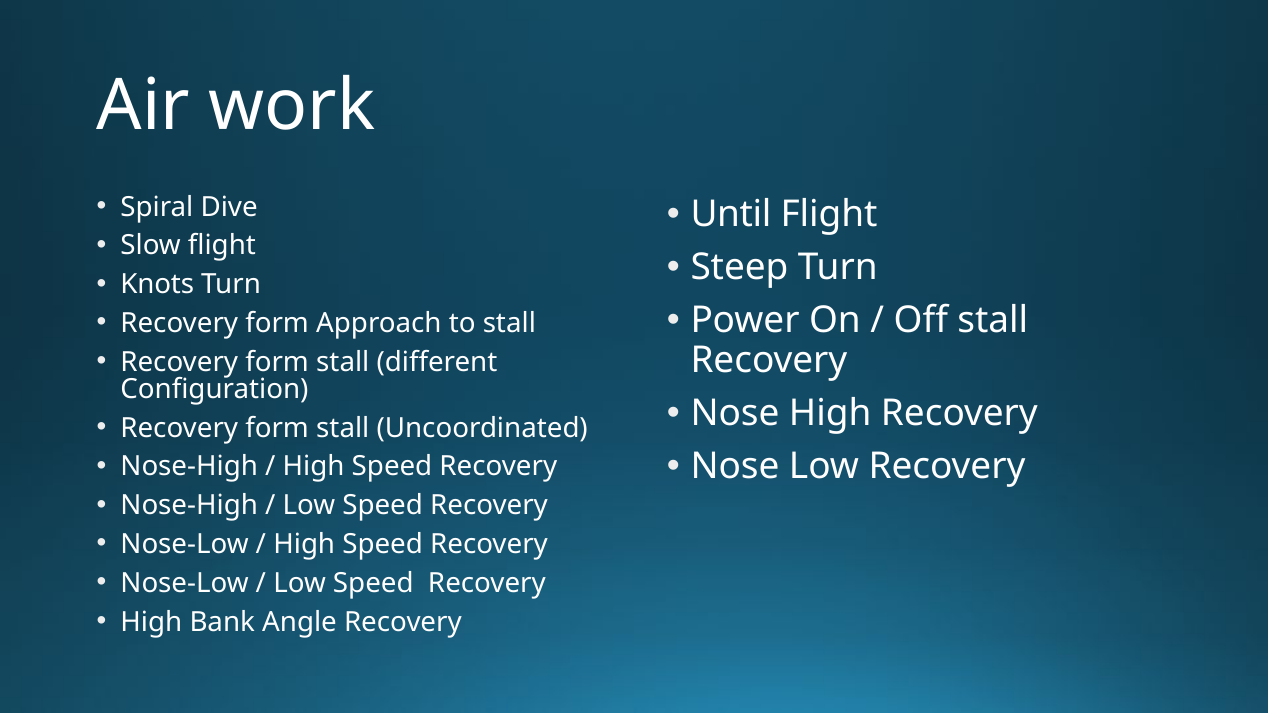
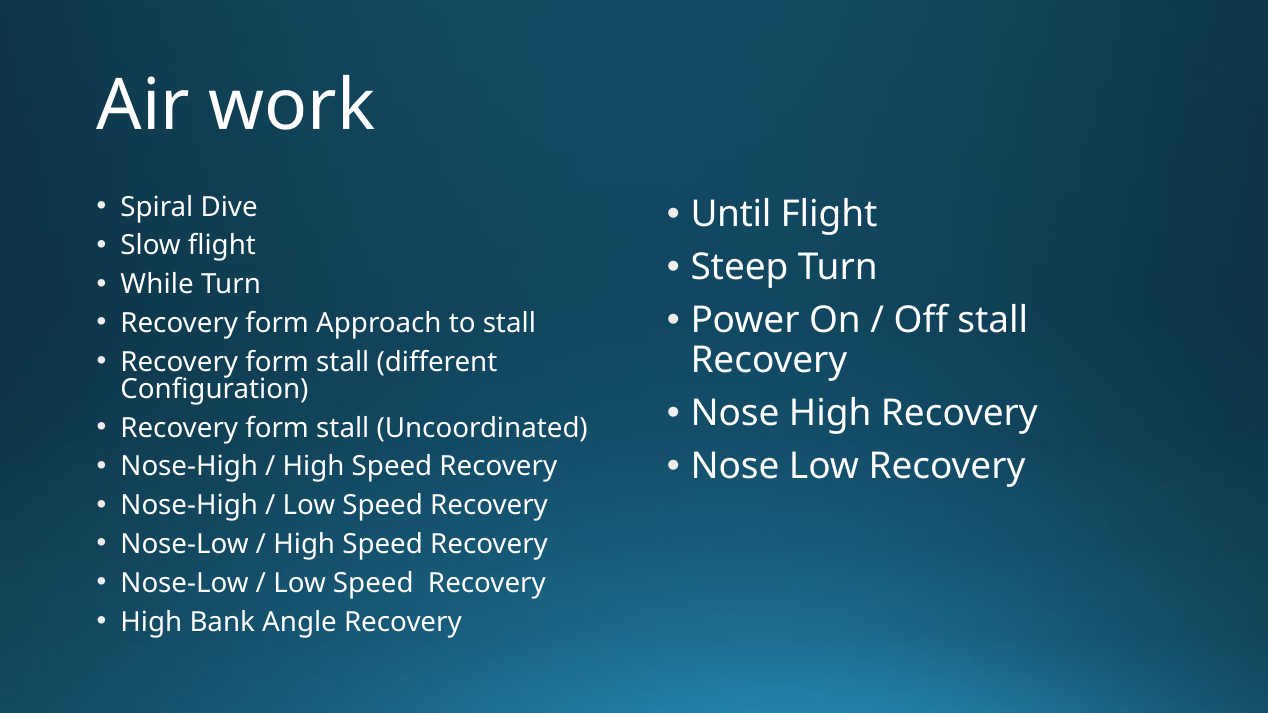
Knots: Knots -> While
